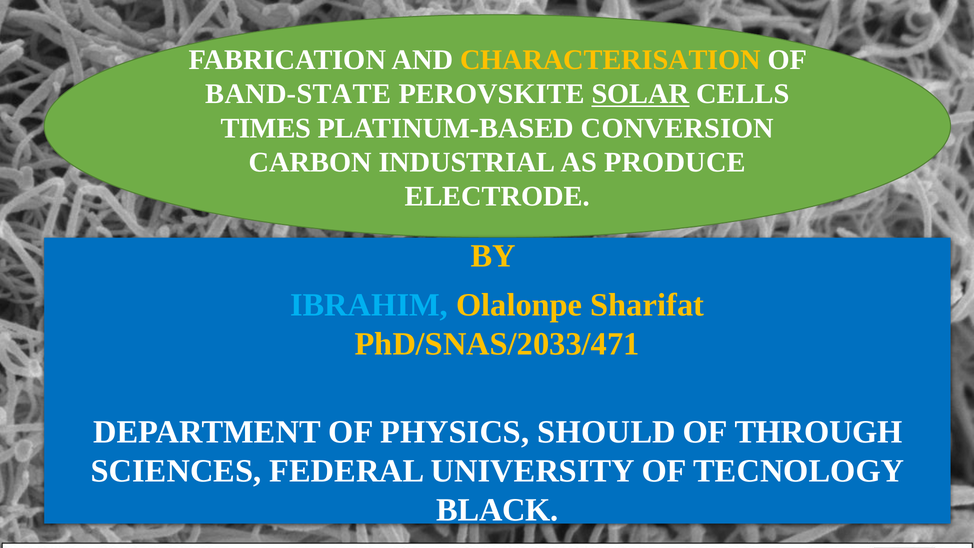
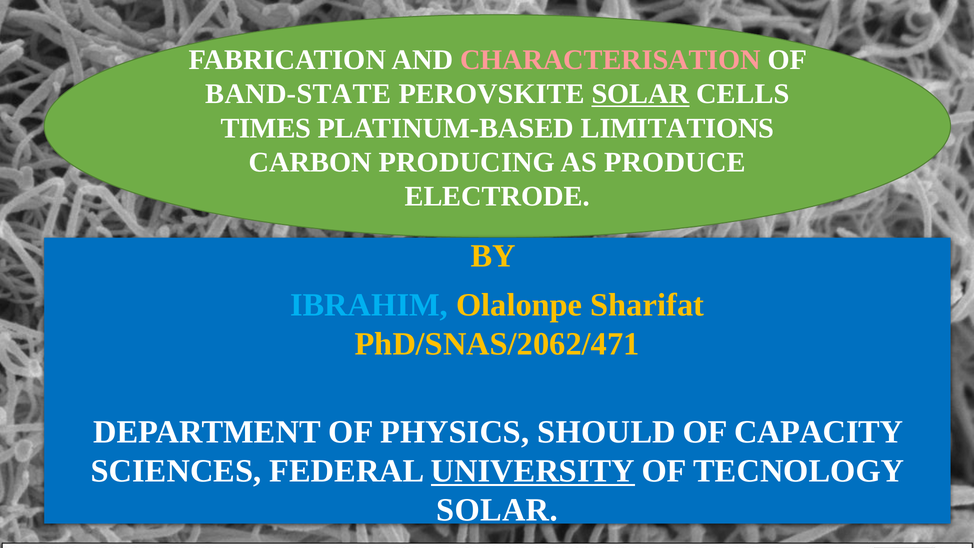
CHARACTERISATION colour: yellow -> pink
CONVERSION: CONVERSION -> LIMITATIONS
INDUSTRIAL: INDUSTRIAL -> PRODUCING
PhD/SNAS/2033/471: PhD/SNAS/2033/471 -> PhD/SNAS/2062/471
THROUGH: THROUGH -> CAPACITY
UNIVERSITY underline: none -> present
BLACK at (497, 510): BLACK -> SOLAR
